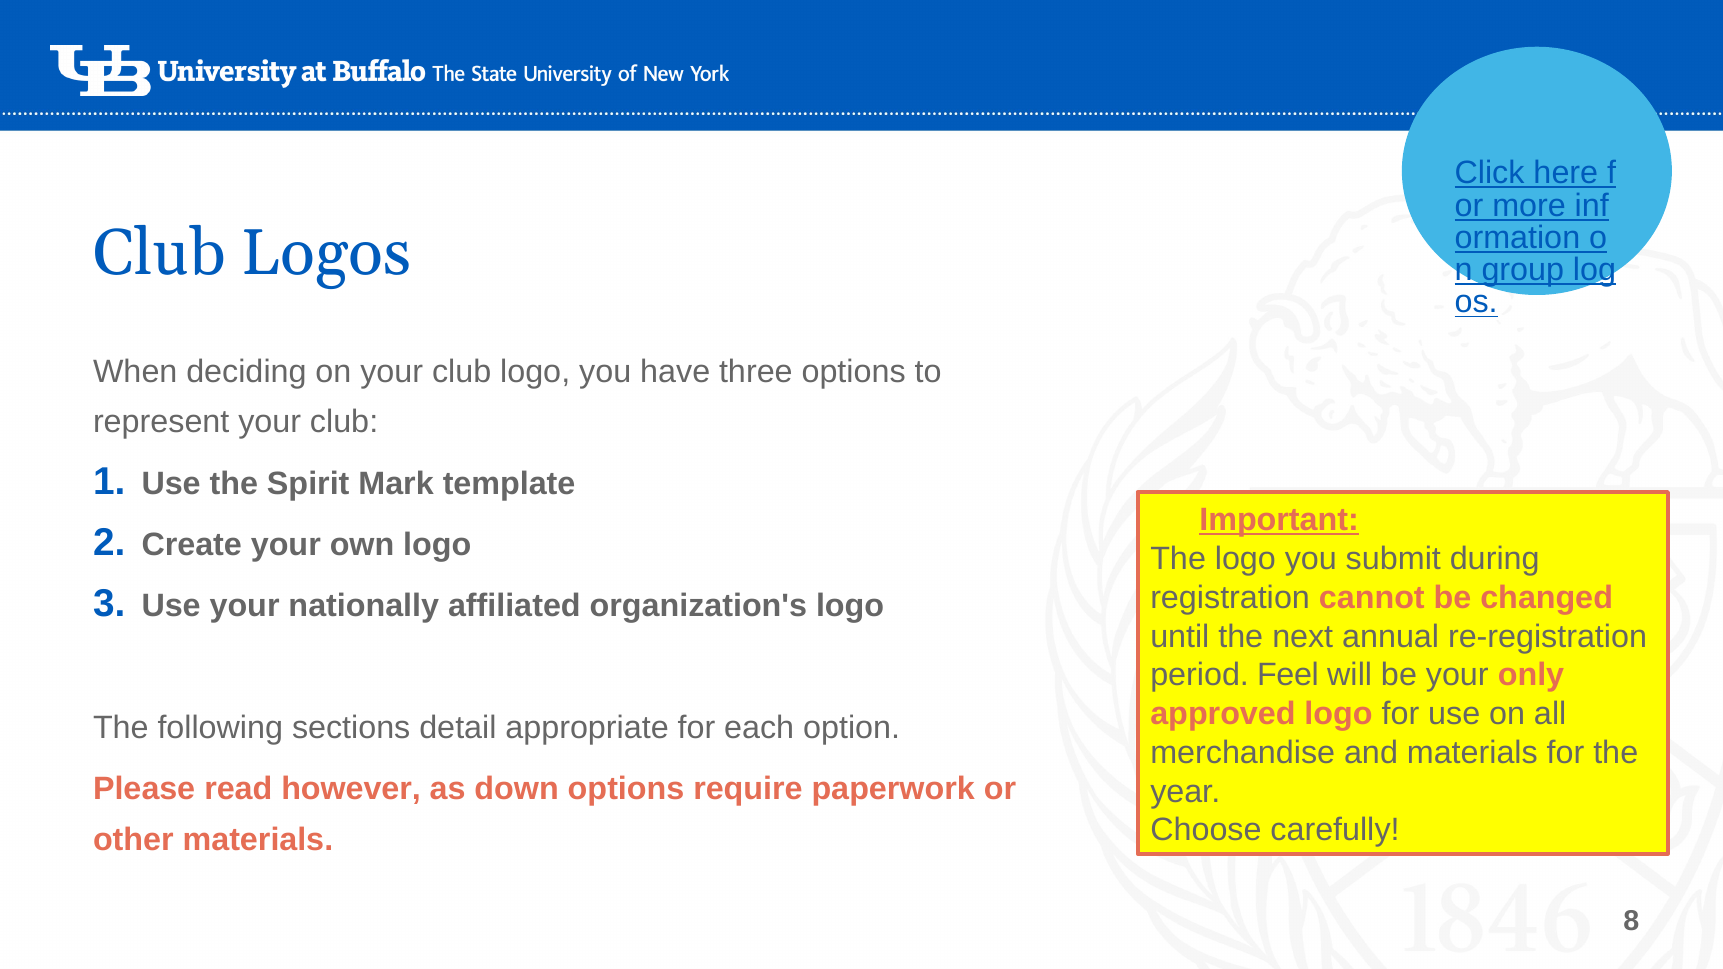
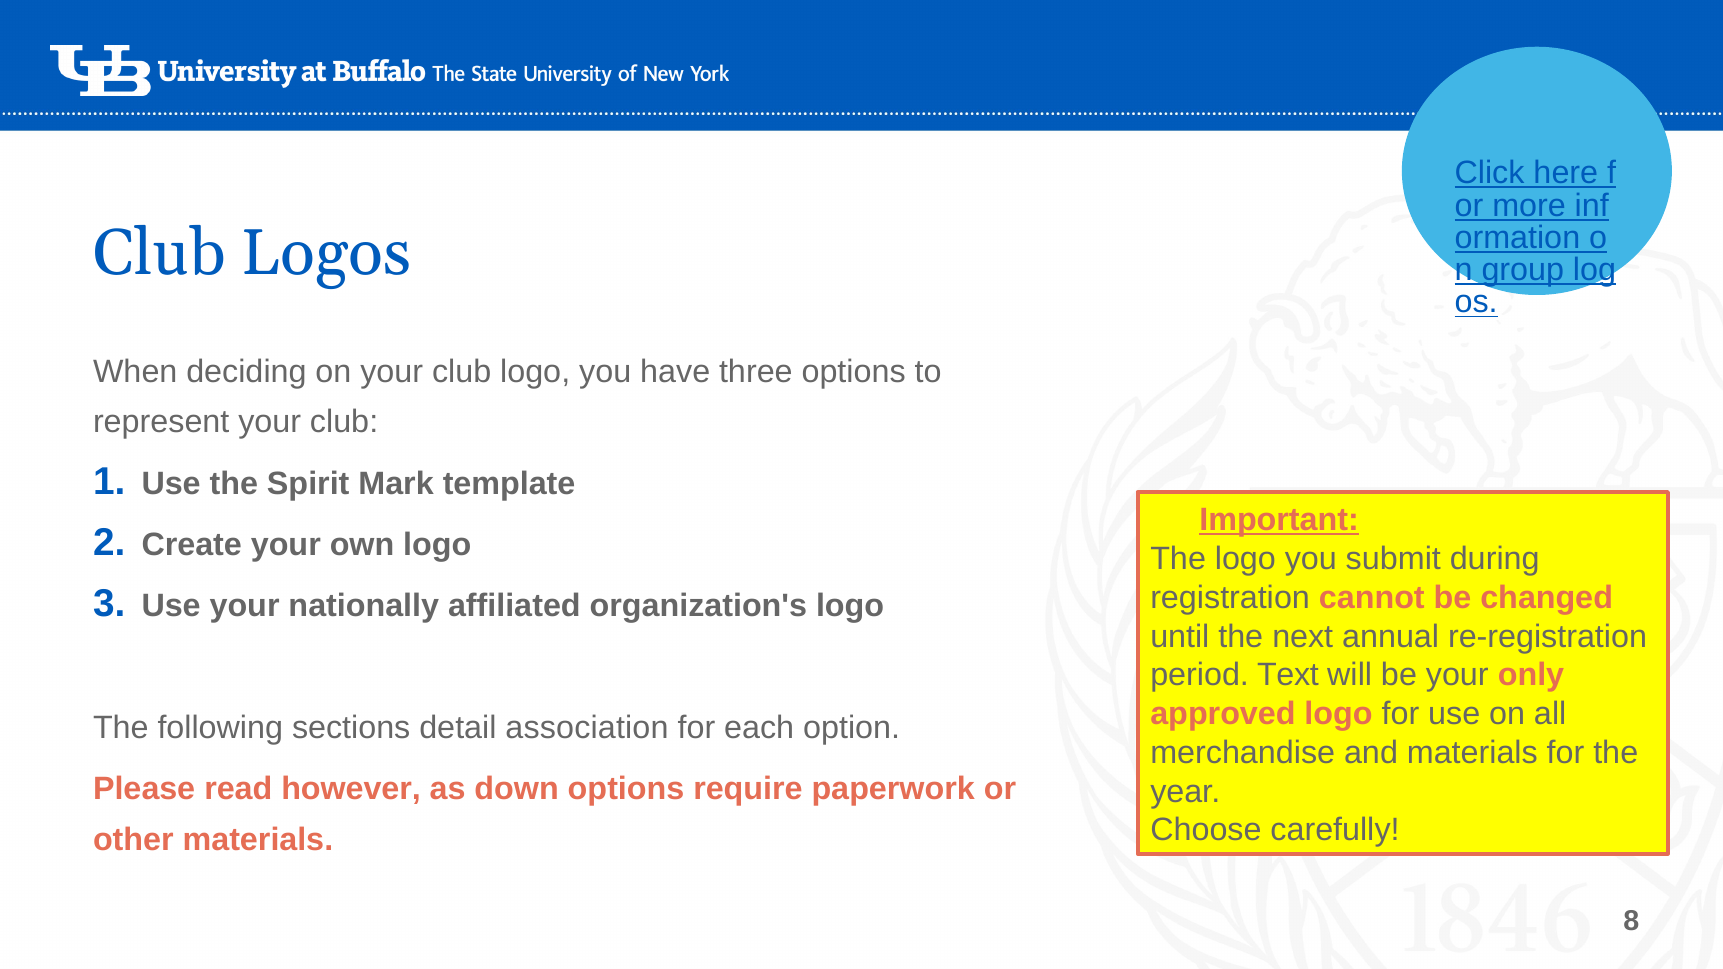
Feel: Feel -> Text
appropriate: appropriate -> association
